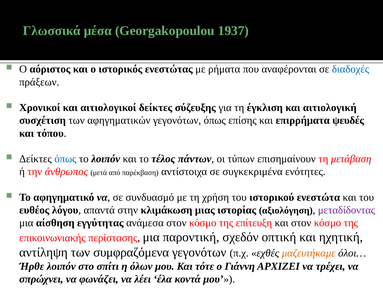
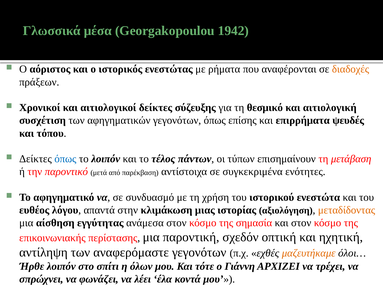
1937: 1937 -> 1942
διαδοχές colour: blue -> orange
έγκλιση: έγκλιση -> θεσμικό
άνθρωπος: άνθρωπος -> παροντικό
μεταδίδοντας colour: purple -> orange
επίτευξη: επίτευξη -> σημασία
συμφραζόμενα: συμφραζόμενα -> αναφερόμαστε
